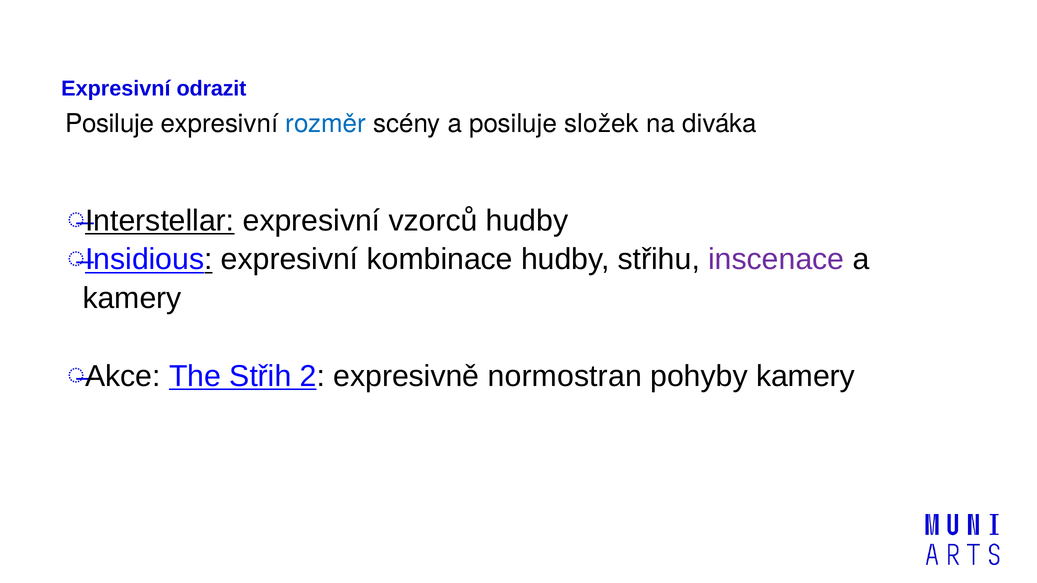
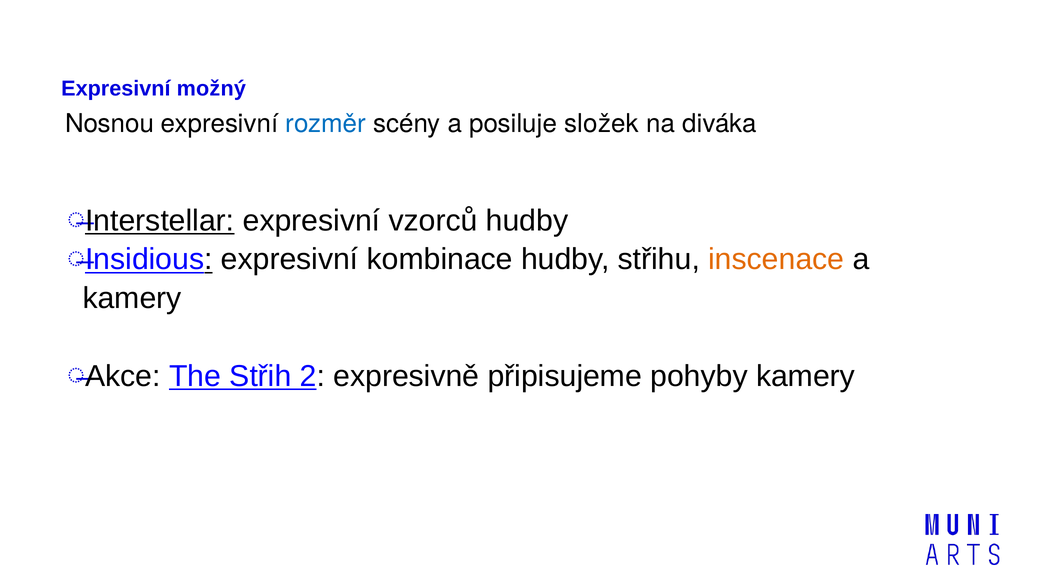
odrazit: odrazit -> možný
Posiluje at (110, 124): Posiluje -> Nosnou
inscenace colour: purple -> orange
normostran: normostran -> připisujeme
